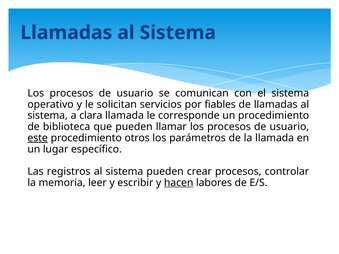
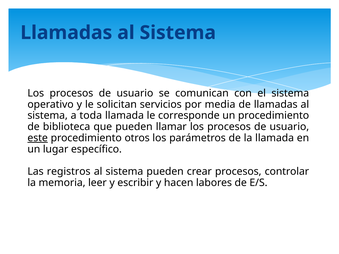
fiables: fiables -> media
clara: clara -> toda
hacen underline: present -> none
